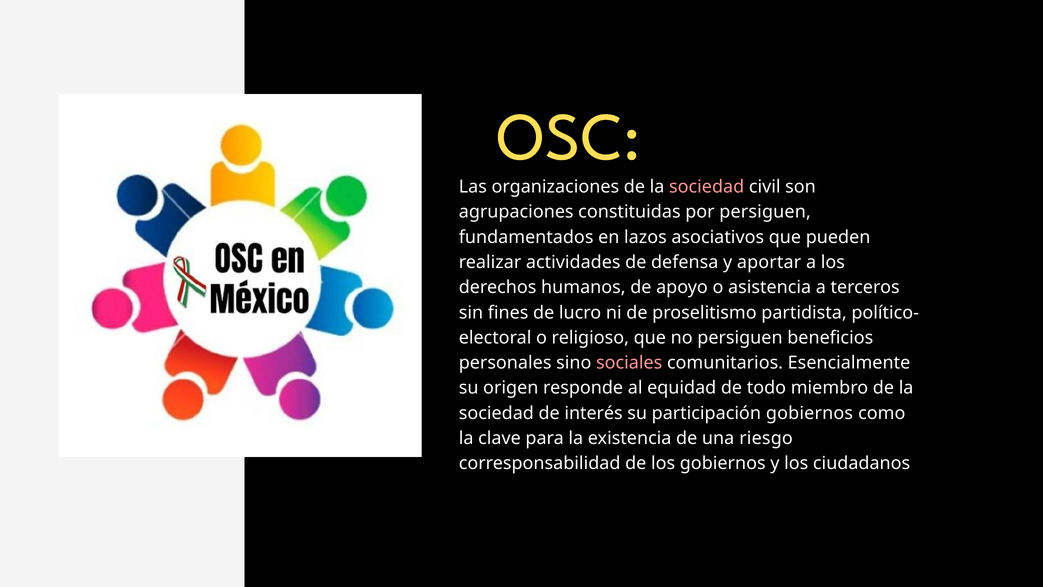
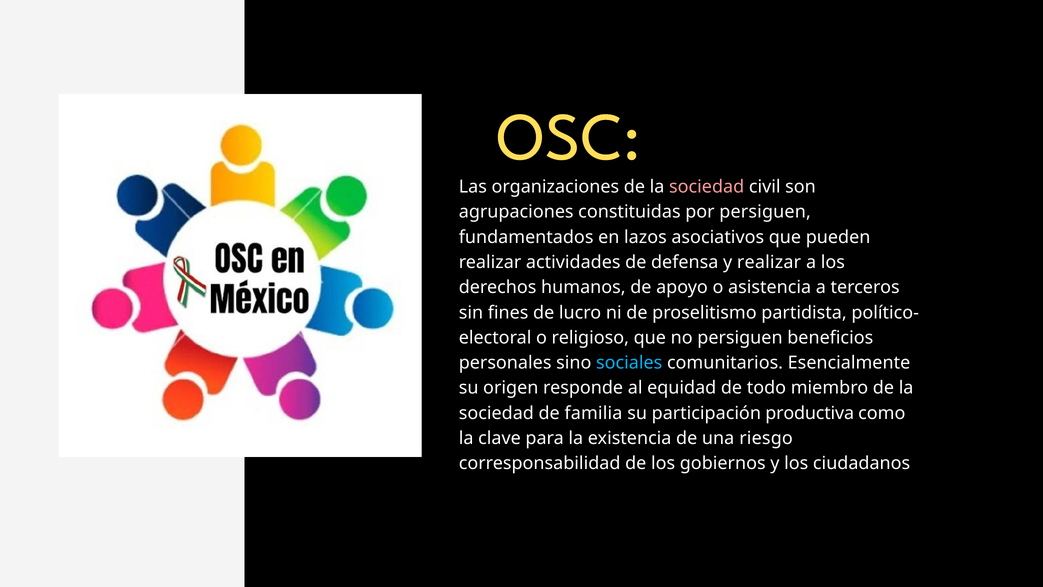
y aportar: aportar -> realizar
sociales colour: pink -> light blue
interés: interés -> familia
participación gobiernos: gobiernos -> productiva
